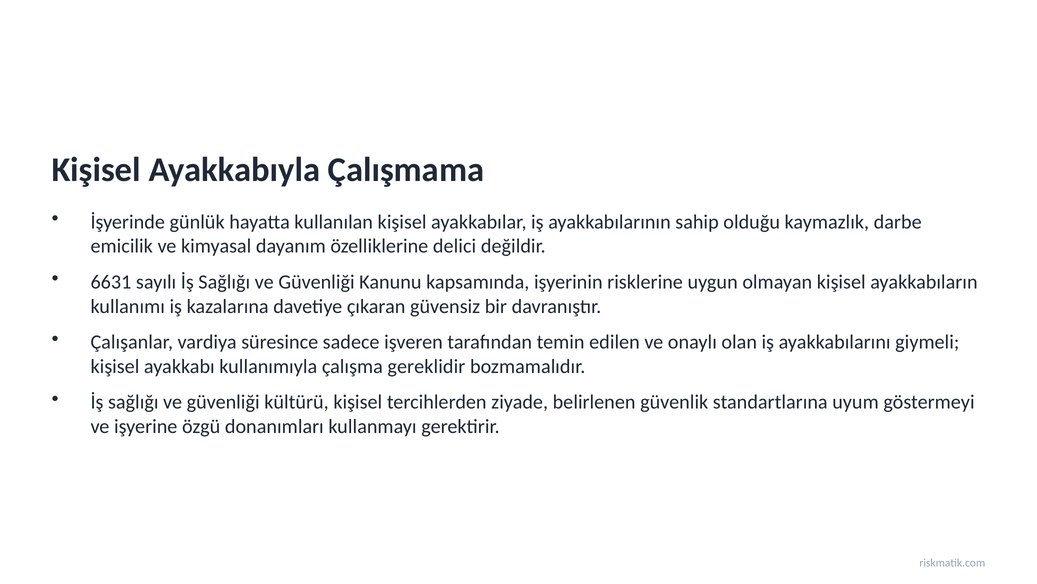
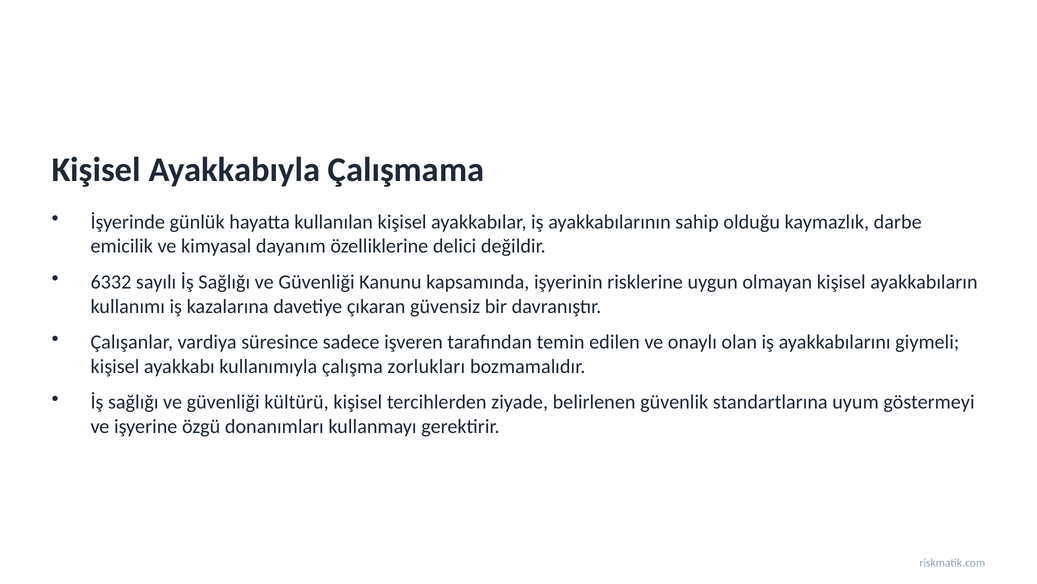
6631: 6631 -> 6332
gereklidir: gereklidir -> zorlukları
